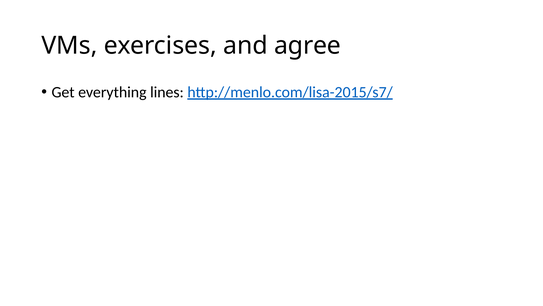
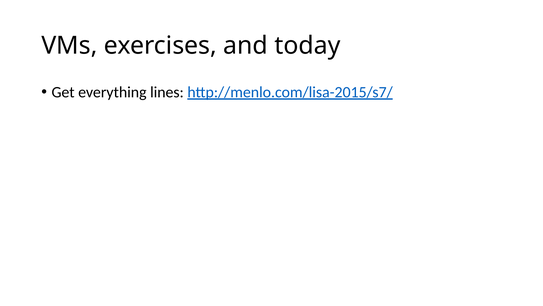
agree: agree -> today
